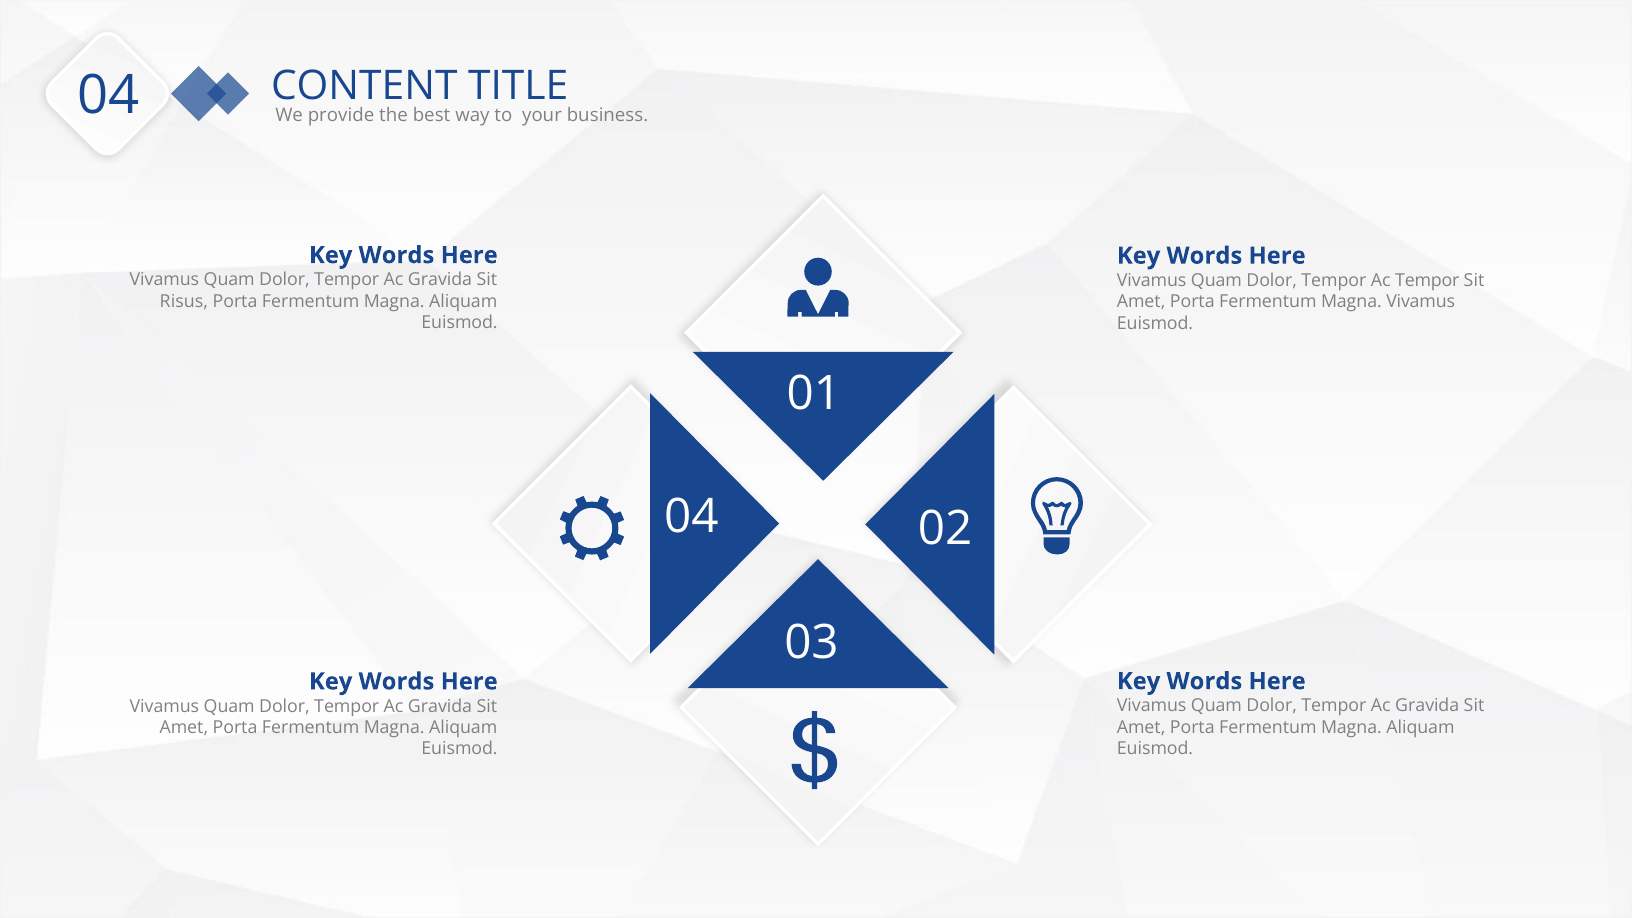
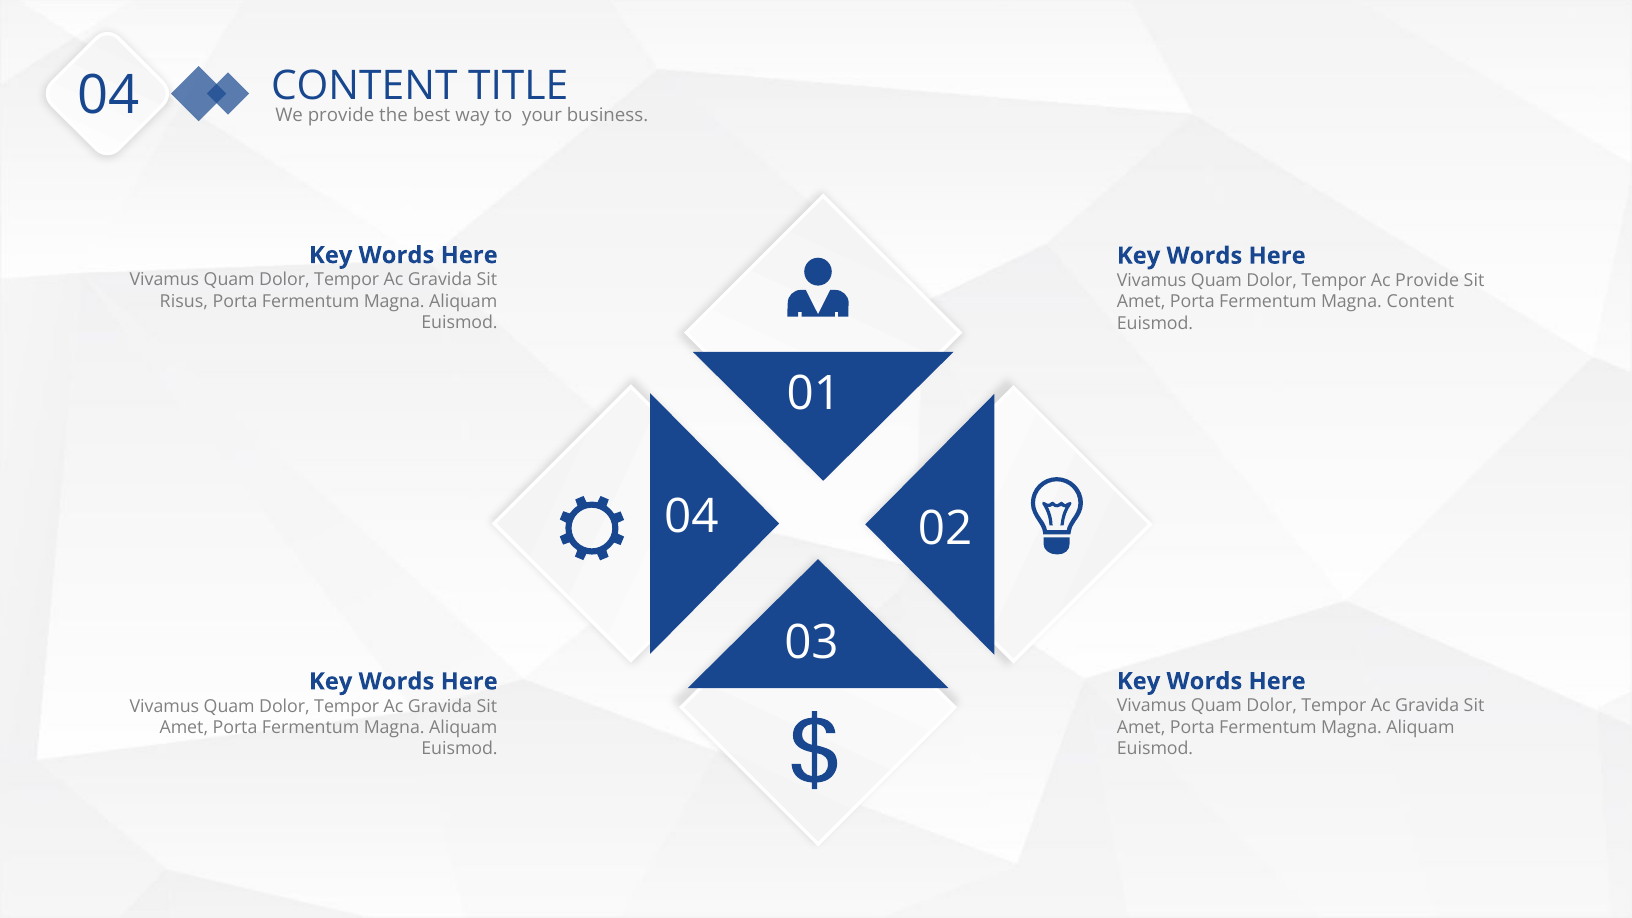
Ac Tempor: Tempor -> Provide
Magna Vivamus: Vivamus -> Content
